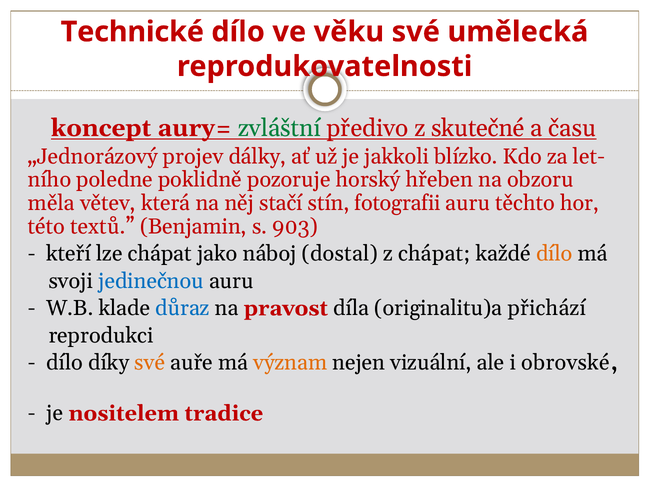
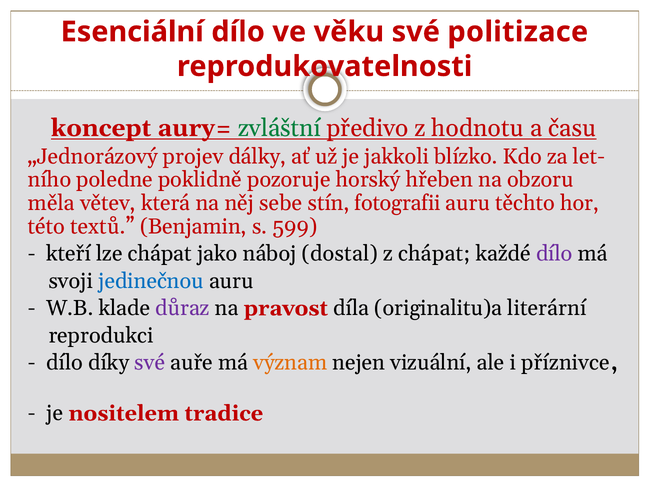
Technické: Technické -> Esenciální
umělecká: umělecká -> politizace
skutečné: skutečné -> hodnotu
stačí: stačí -> sebe
903: 903 -> 599
dílo at (554, 254) colour: orange -> purple
důraz colour: blue -> purple
přichází: přichází -> literární
své at (150, 363) colour: orange -> purple
obrovské: obrovské -> příznivce
